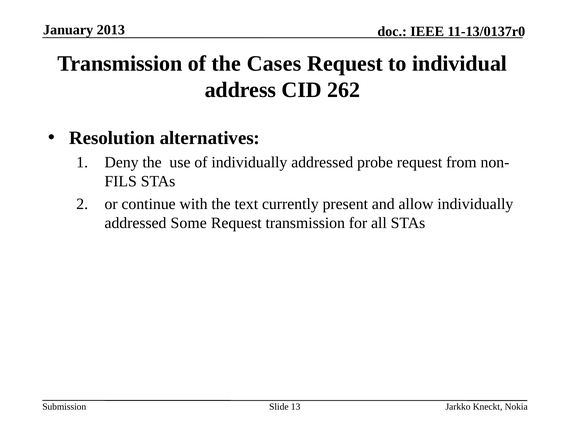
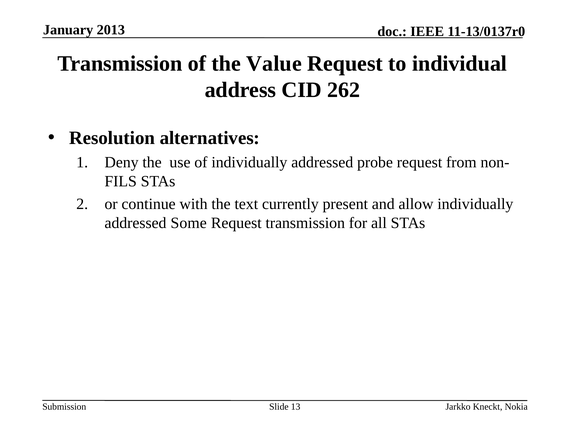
Cases: Cases -> Value
